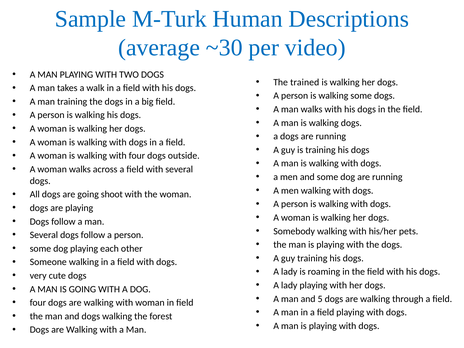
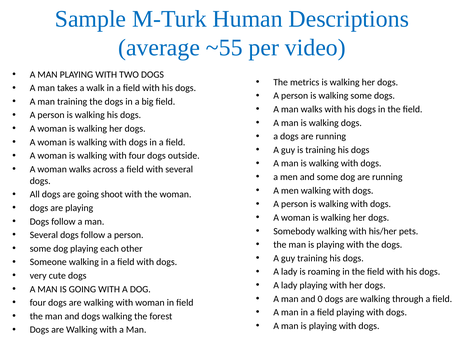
~30: ~30 -> ~55
trained: trained -> metrics
5: 5 -> 0
